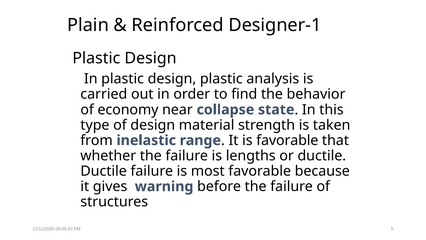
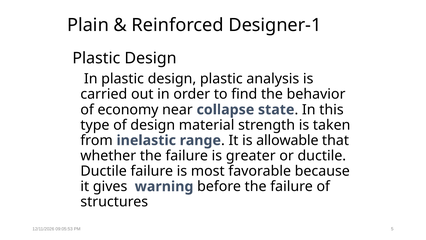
is favorable: favorable -> allowable
lengths: lengths -> greater
